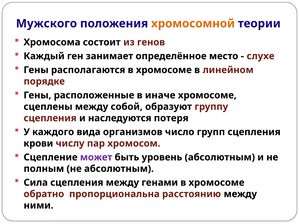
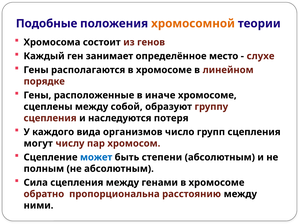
Мужского: Мужского -> Подобные
крови: крови -> могут
может colour: purple -> blue
уровень: уровень -> степени
